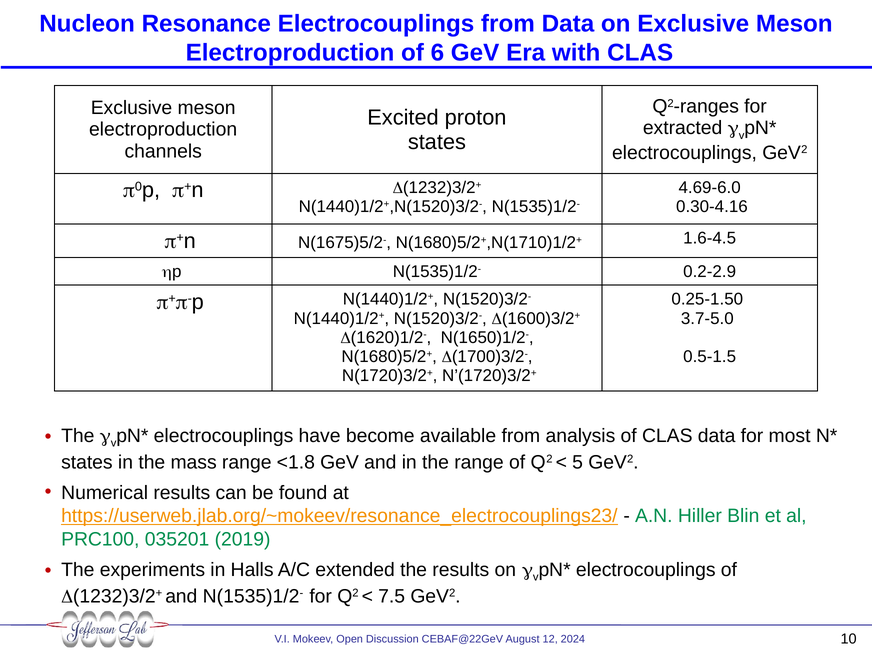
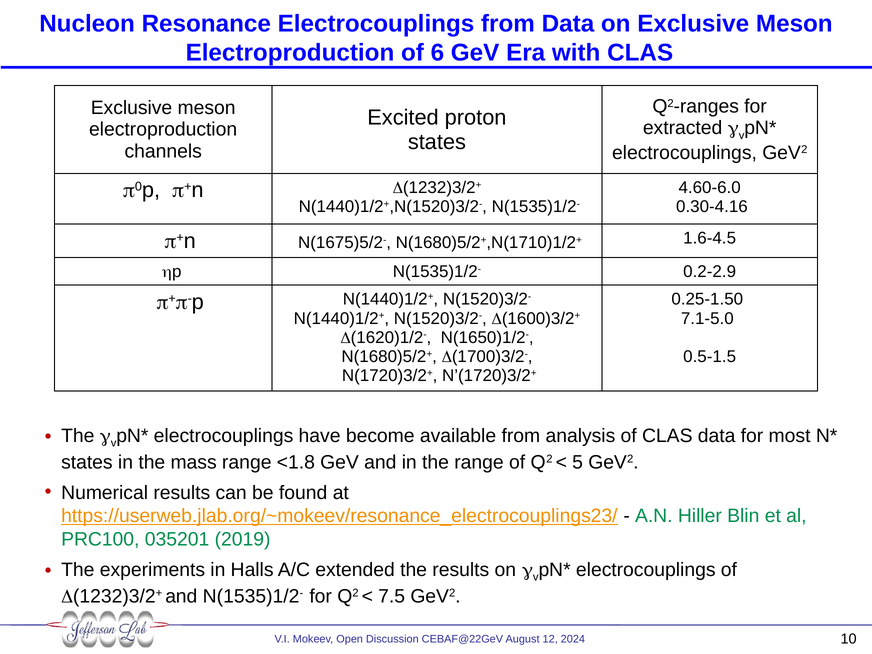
4.69-6.0: 4.69-6.0 -> 4.60-6.0
3.7-5.0: 3.7-5.0 -> 7.1-5.0
